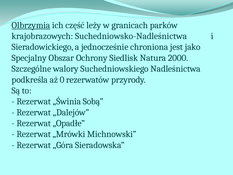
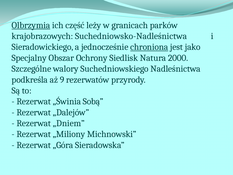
chroniona underline: none -> present
0: 0 -> 9
„Opadłe: „Opadłe -> „Dniem
„Mrówki: „Mrówki -> „Miliony
